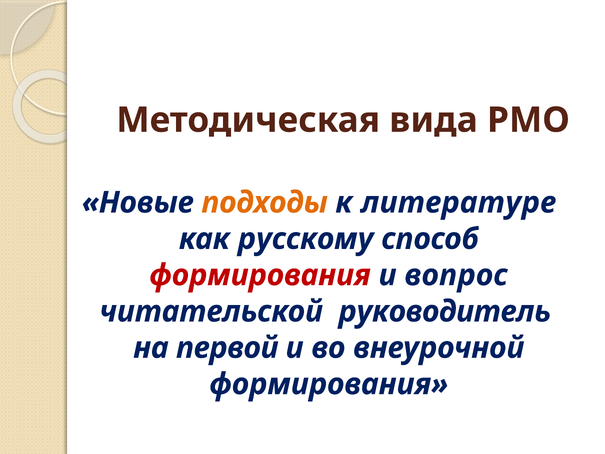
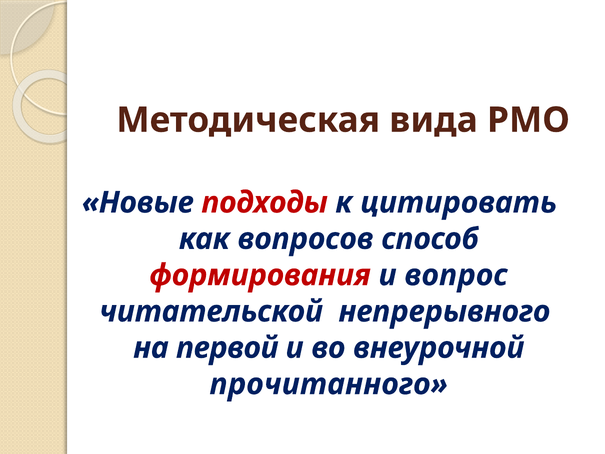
подходы colour: orange -> red
литературе: литературе -> цитировать
русскому: русскому -> вопросов
руководитель: руководитель -> непрерывного
формирования at (329, 384): формирования -> прочитанного
